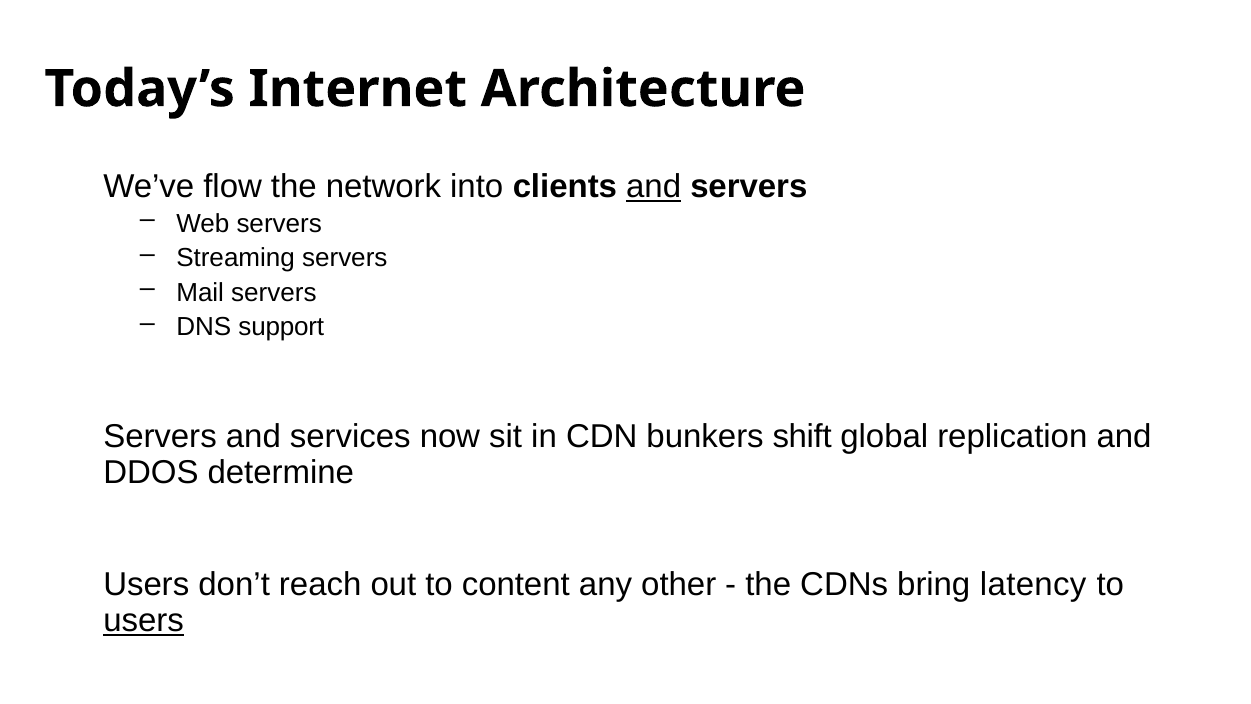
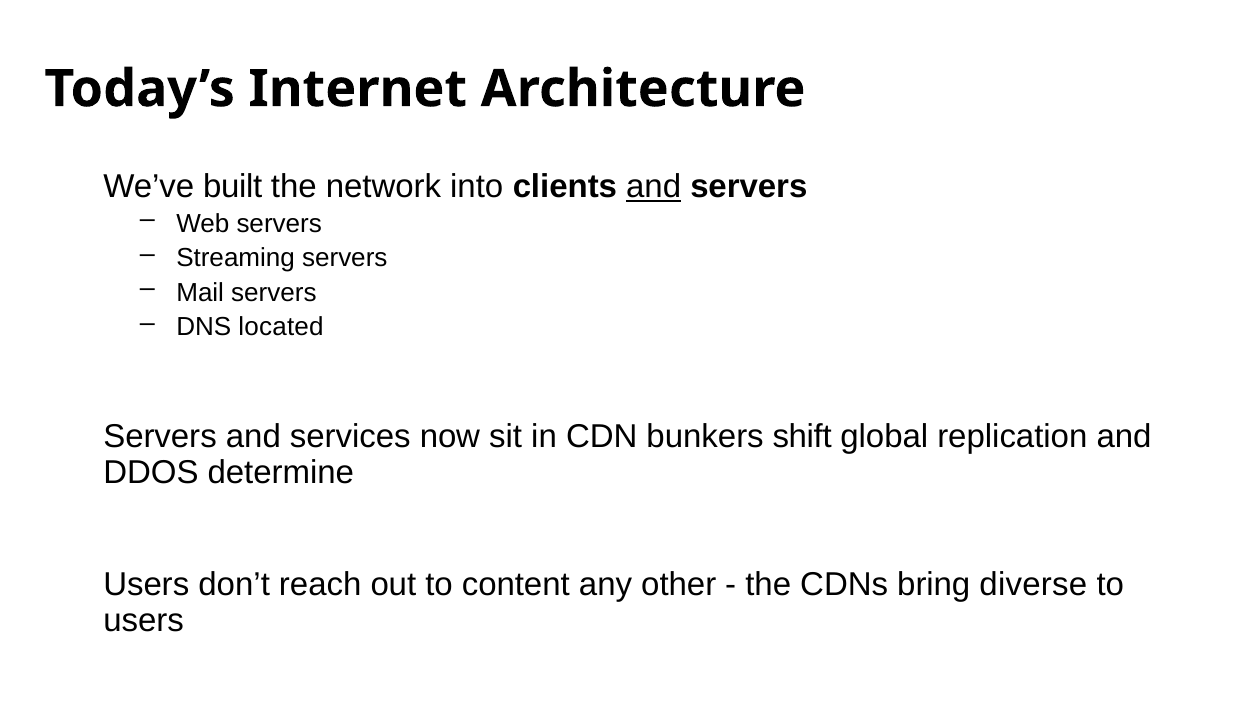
flow: flow -> built
support: support -> located
latency: latency -> diverse
users at (144, 621) underline: present -> none
